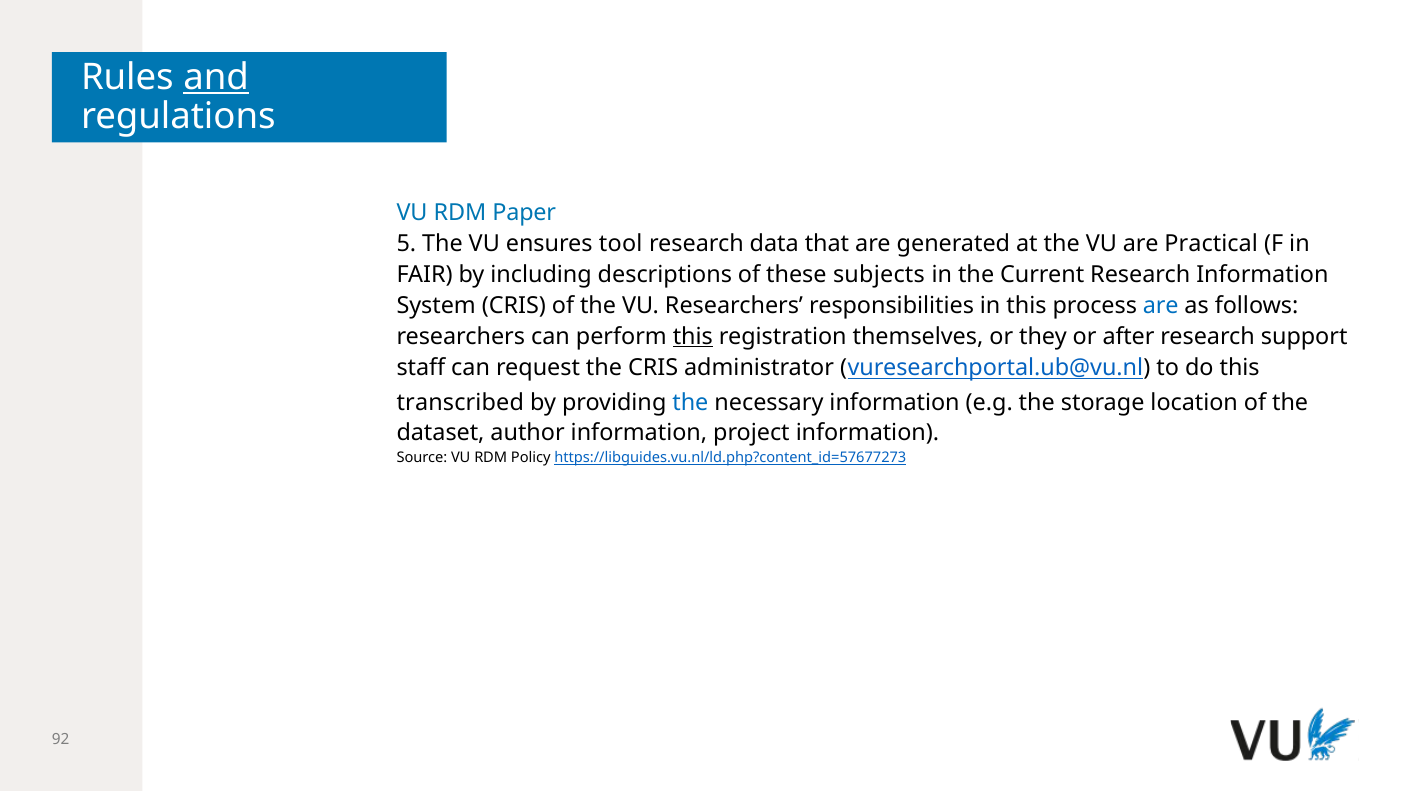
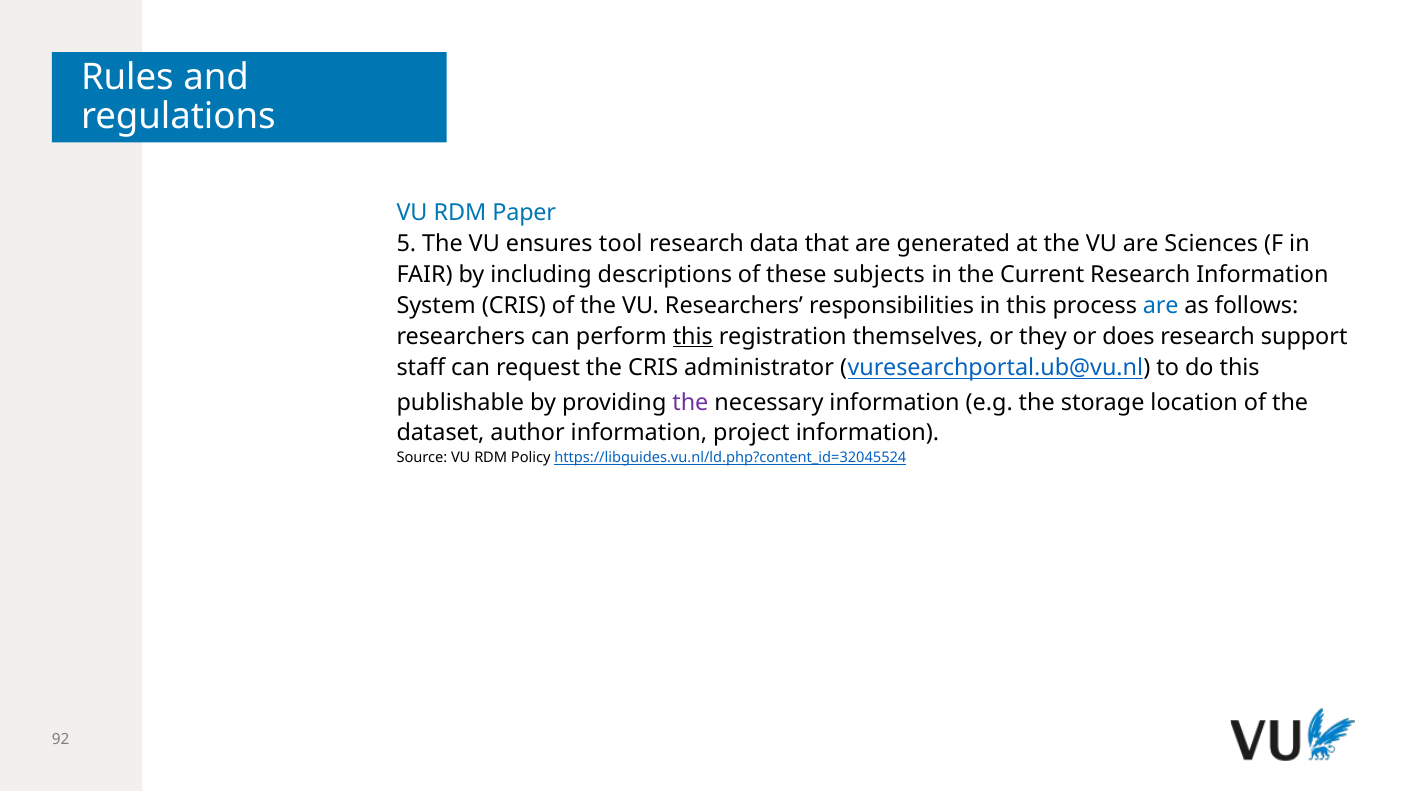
and underline: present -> none
Practical: Practical -> Sciences
after: after -> does
transcribed: transcribed -> publishable
the at (690, 402) colour: blue -> purple
https://libguides.vu.nl/ld.php?content_id=57677273: https://libguides.vu.nl/ld.php?content_id=57677273 -> https://libguides.vu.nl/ld.php?content_id=32045524
